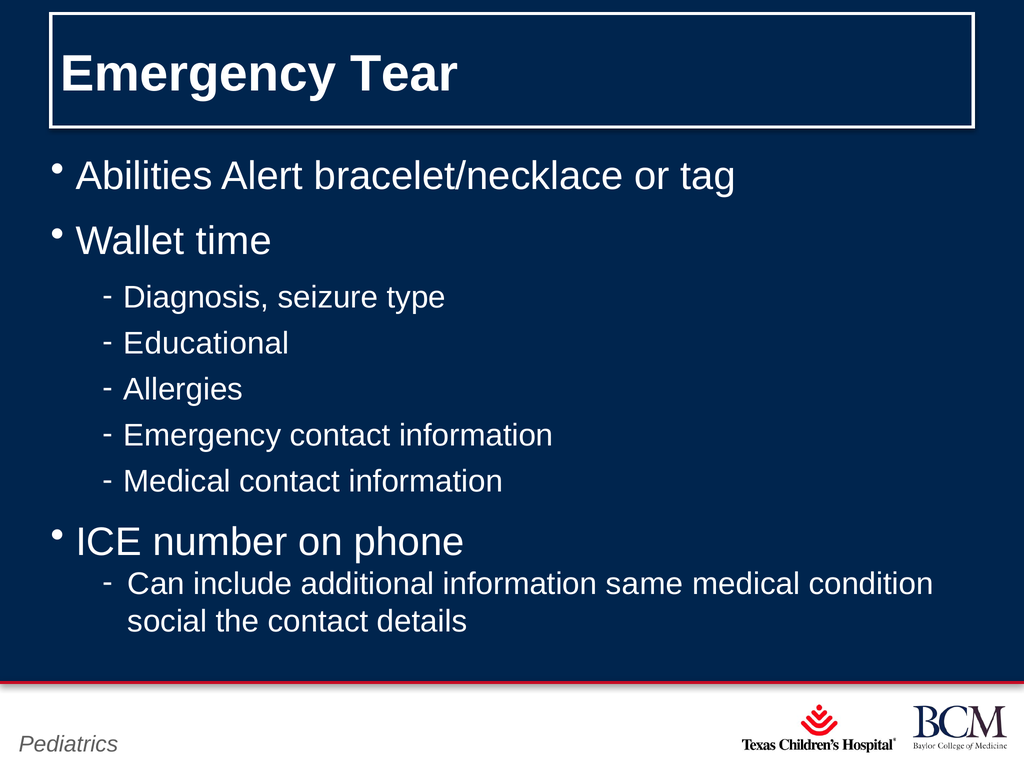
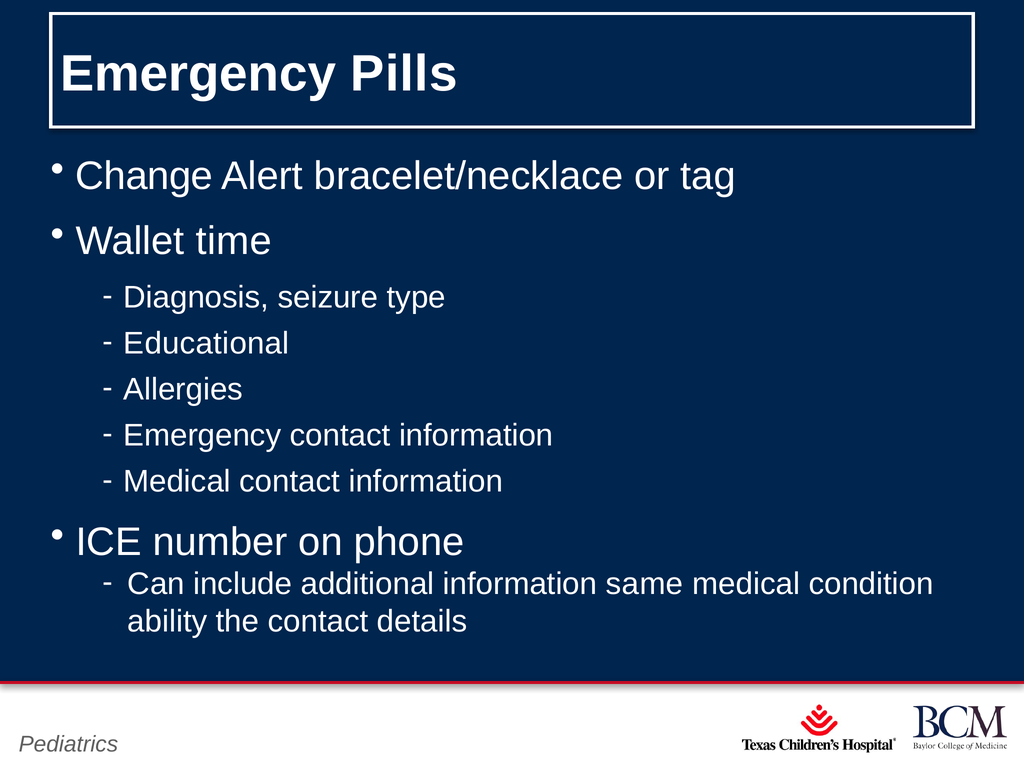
Tear: Tear -> Pills
Abilities: Abilities -> Change
social: social -> ability
